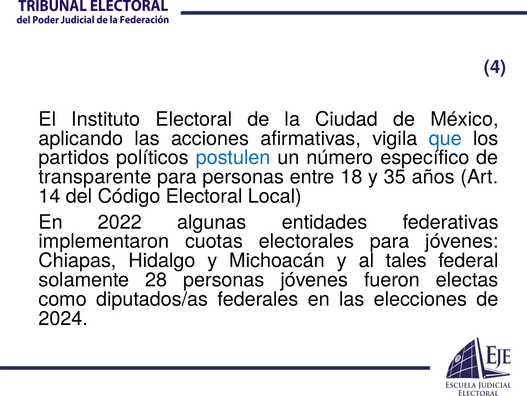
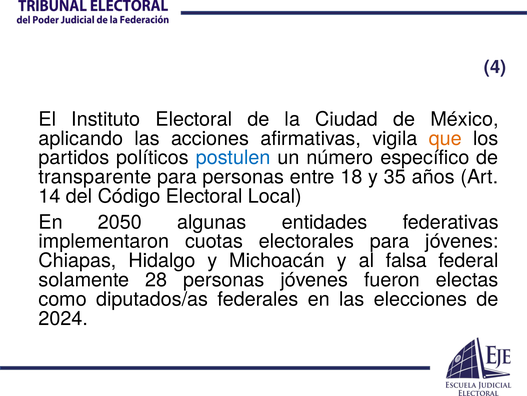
que colour: blue -> orange
2022: 2022 -> 2050
tales: tales -> falsa
